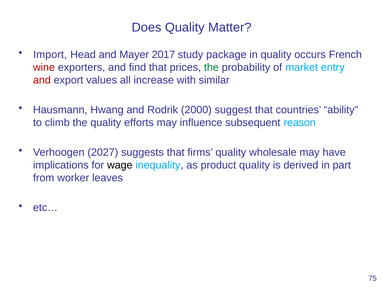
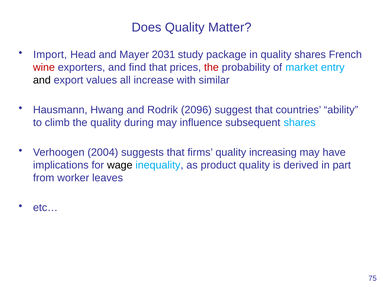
2017: 2017 -> 2031
quality occurs: occurs -> shares
the at (211, 67) colour: green -> red
and at (42, 80) colour: red -> black
2000: 2000 -> 2096
efforts: efforts -> during
subsequent reason: reason -> shares
2027: 2027 -> 2004
wholesale: wholesale -> increasing
